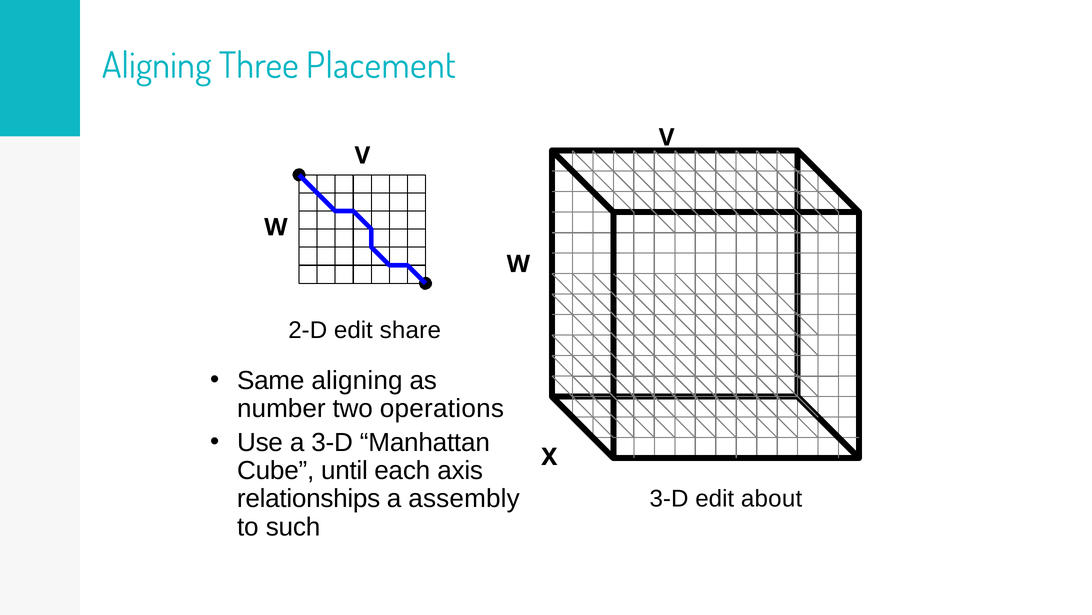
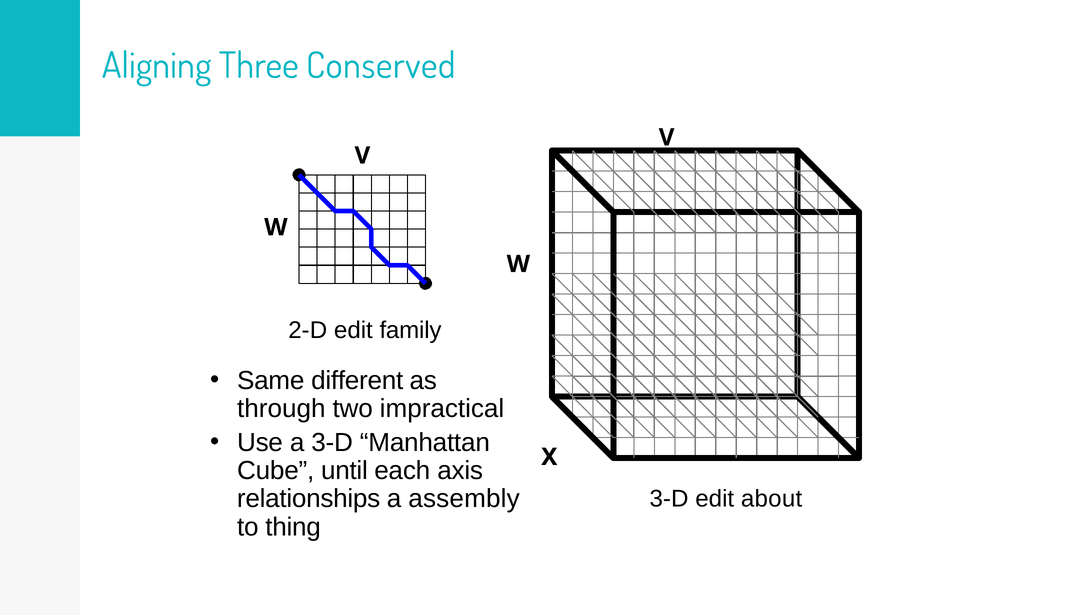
Placement: Placement -> Conserved
share: share -> family
Same aligning: aligning -> different
number: number -> through
operations: operations -> impractical
such: such -> thing
